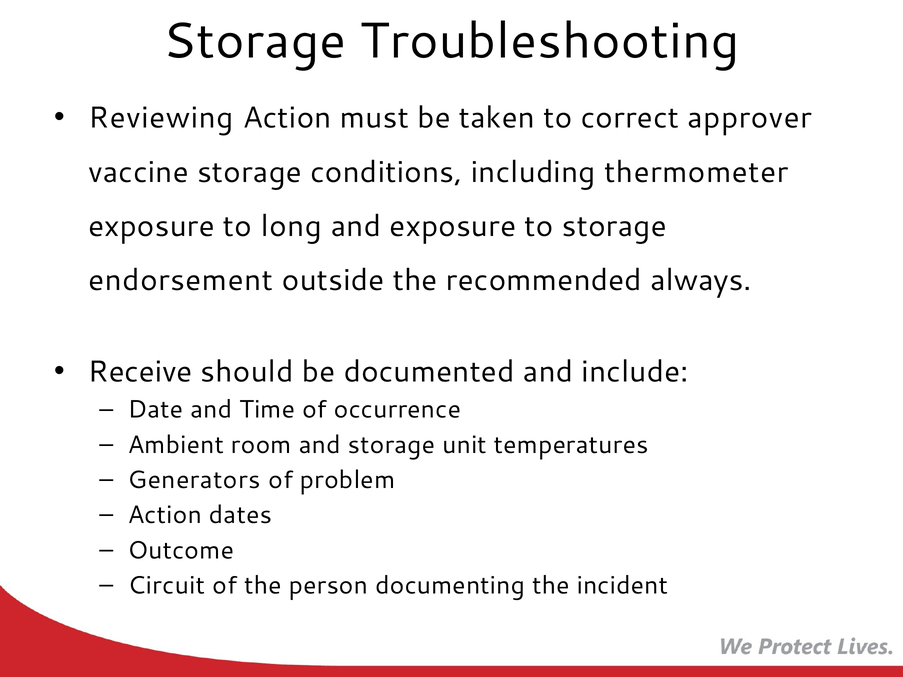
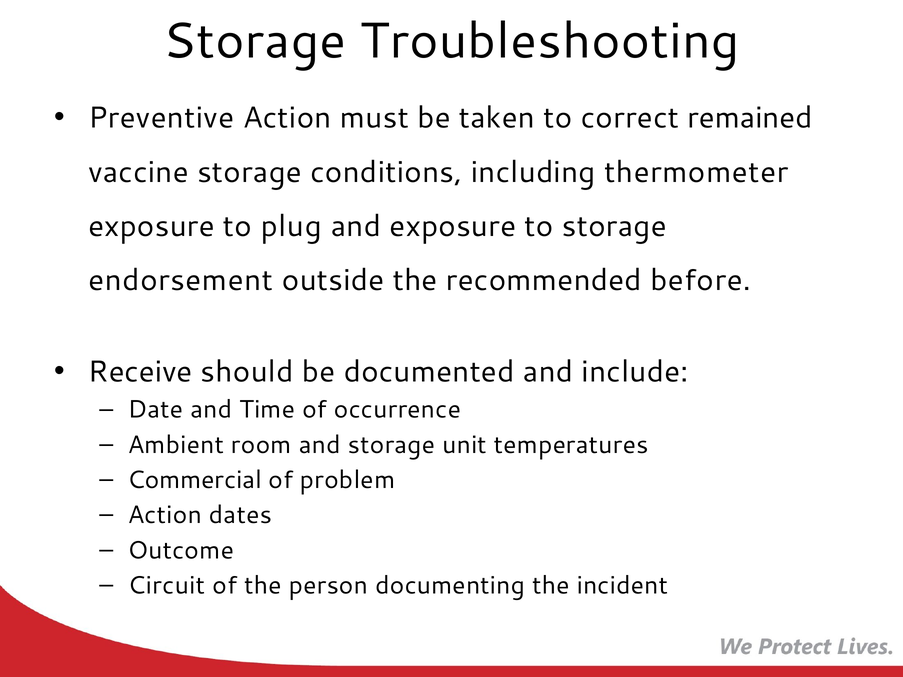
Reviewing: Reviewing -> Preventive
approver: approver -> remained
long: long -> plug
always: always -> before
Generators: Generators -> Commercial
